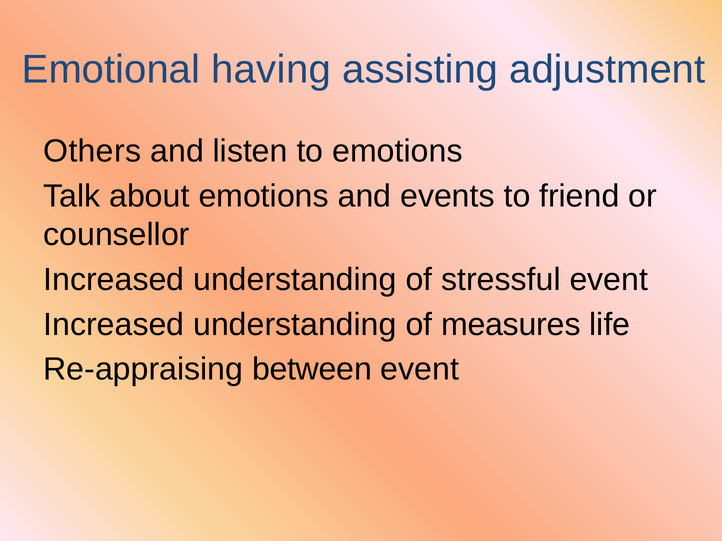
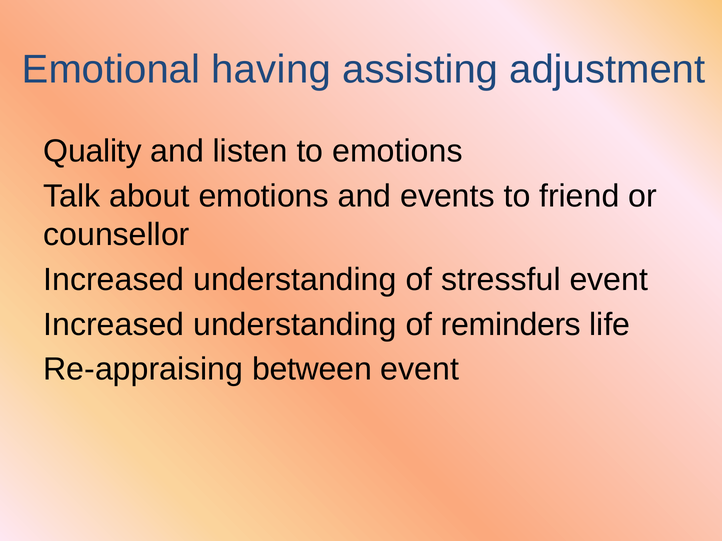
Others: Others -> Quality
measures: measures -> reminders
